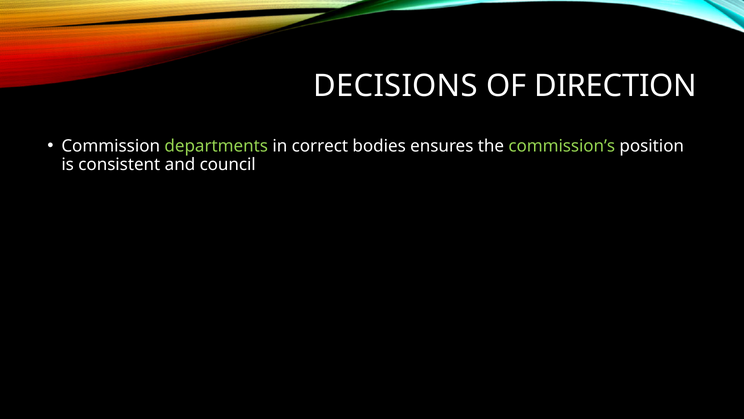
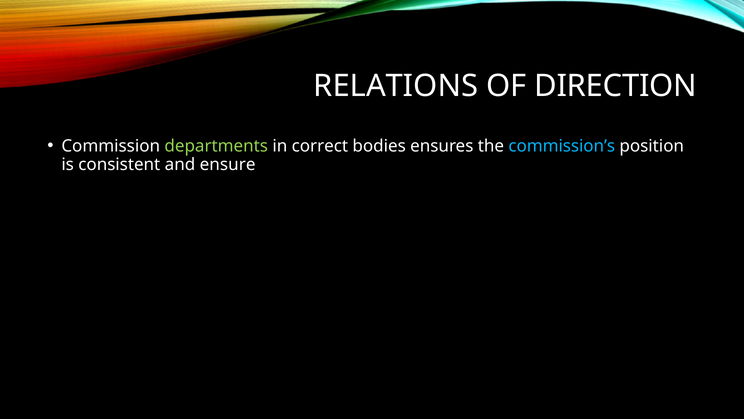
DECISIONS: DECISIONS -> RELATIONS
commission’s colour: light green -> light blue
council: council -> ensure
